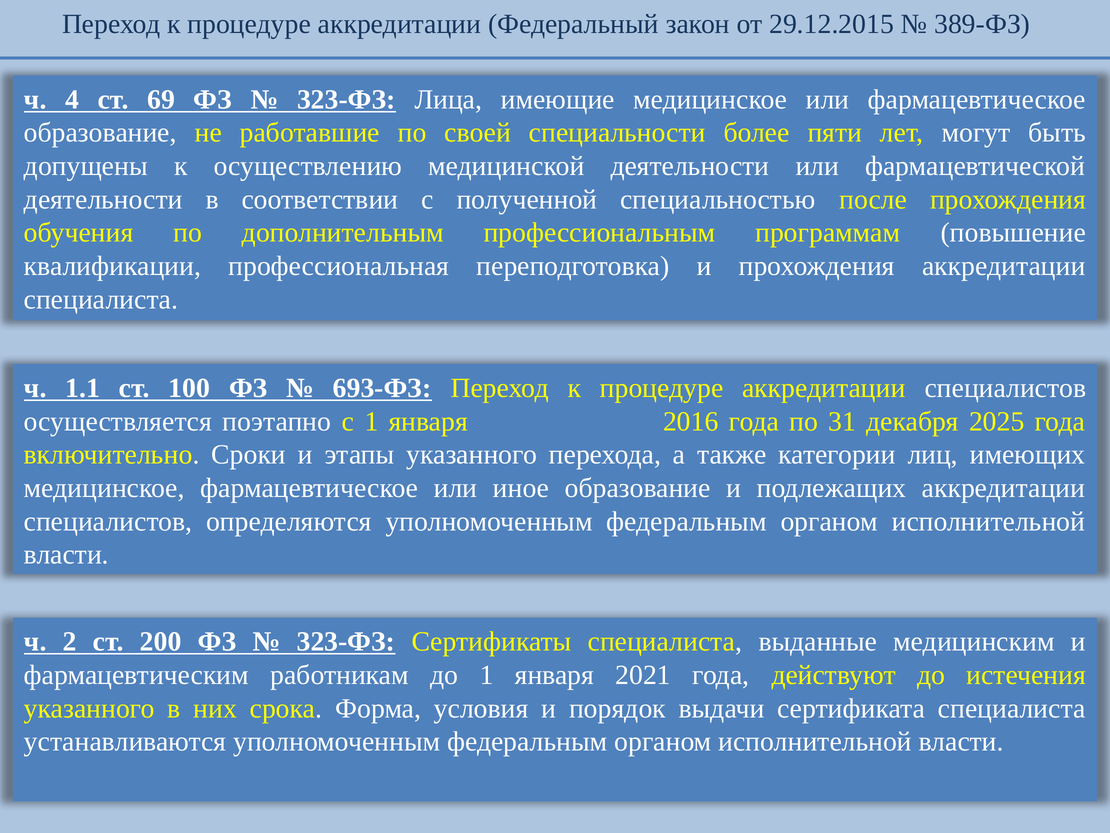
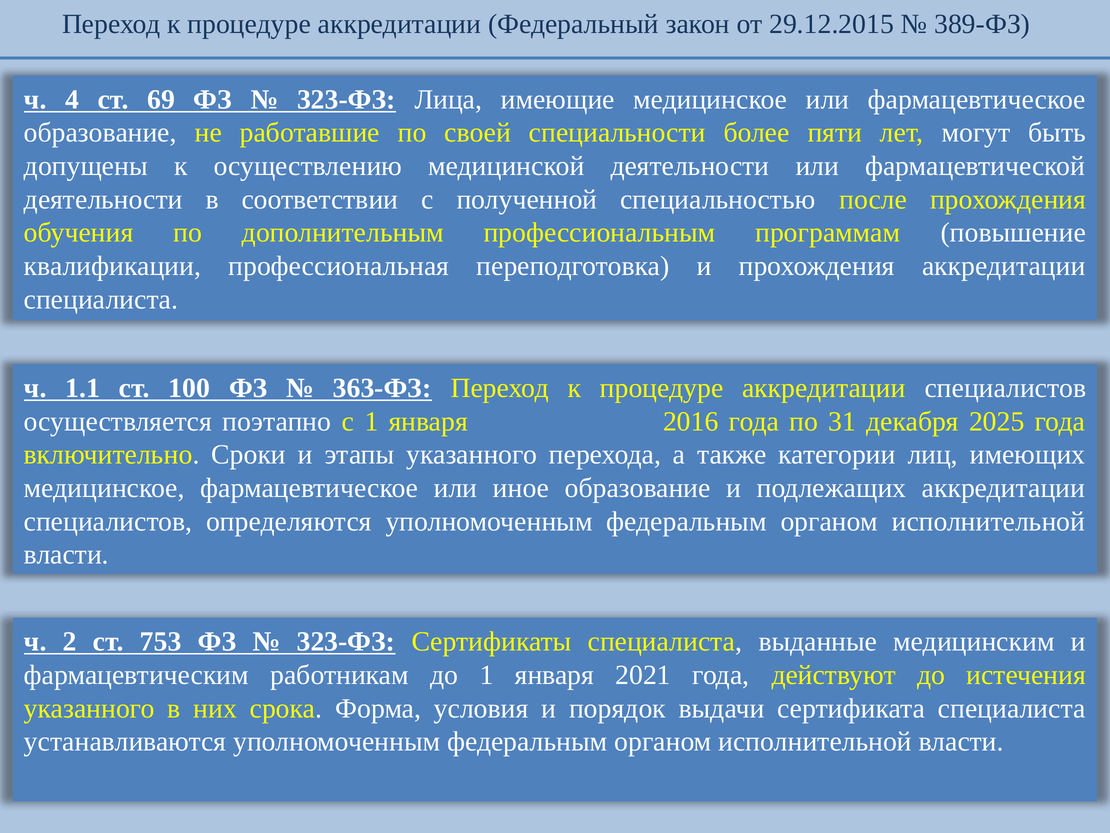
693-ФЗ: 693-ФЗ -> 363-ФЗ
200: 200 -> 753
